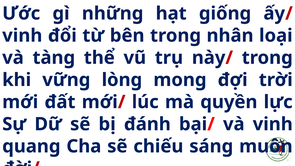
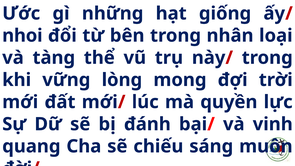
vinh at (22, 36): vinh -> nhoi
